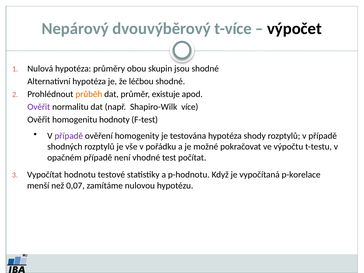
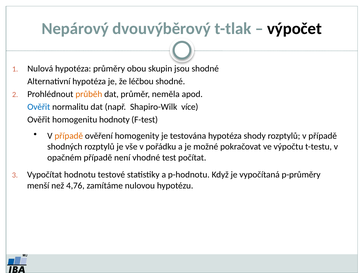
t-více: t-více -> t-tlak
existuje: existuje -> neměla
Ověřit at (39, 107) colour: purple -> blue
případě at (69, 136) colour: purple -> orange
p-korelace: p-korelace -> p-průměry
0,07: 0,07 -> 4,76
